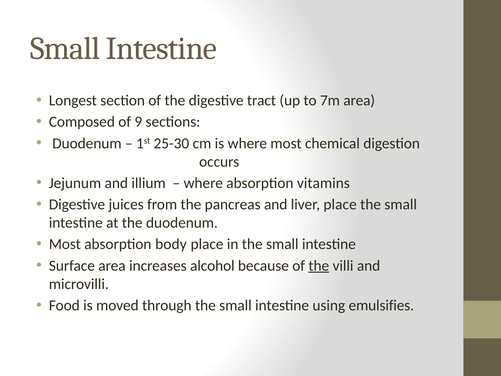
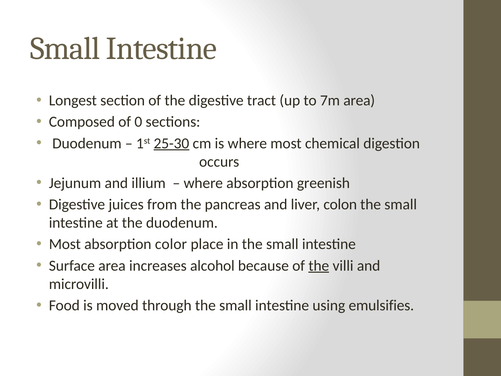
9: 9 -> 0
25-30 underline: none -> present
vitamins: vitamins -> greenish
liver place: place -> colon
body: body -> color
